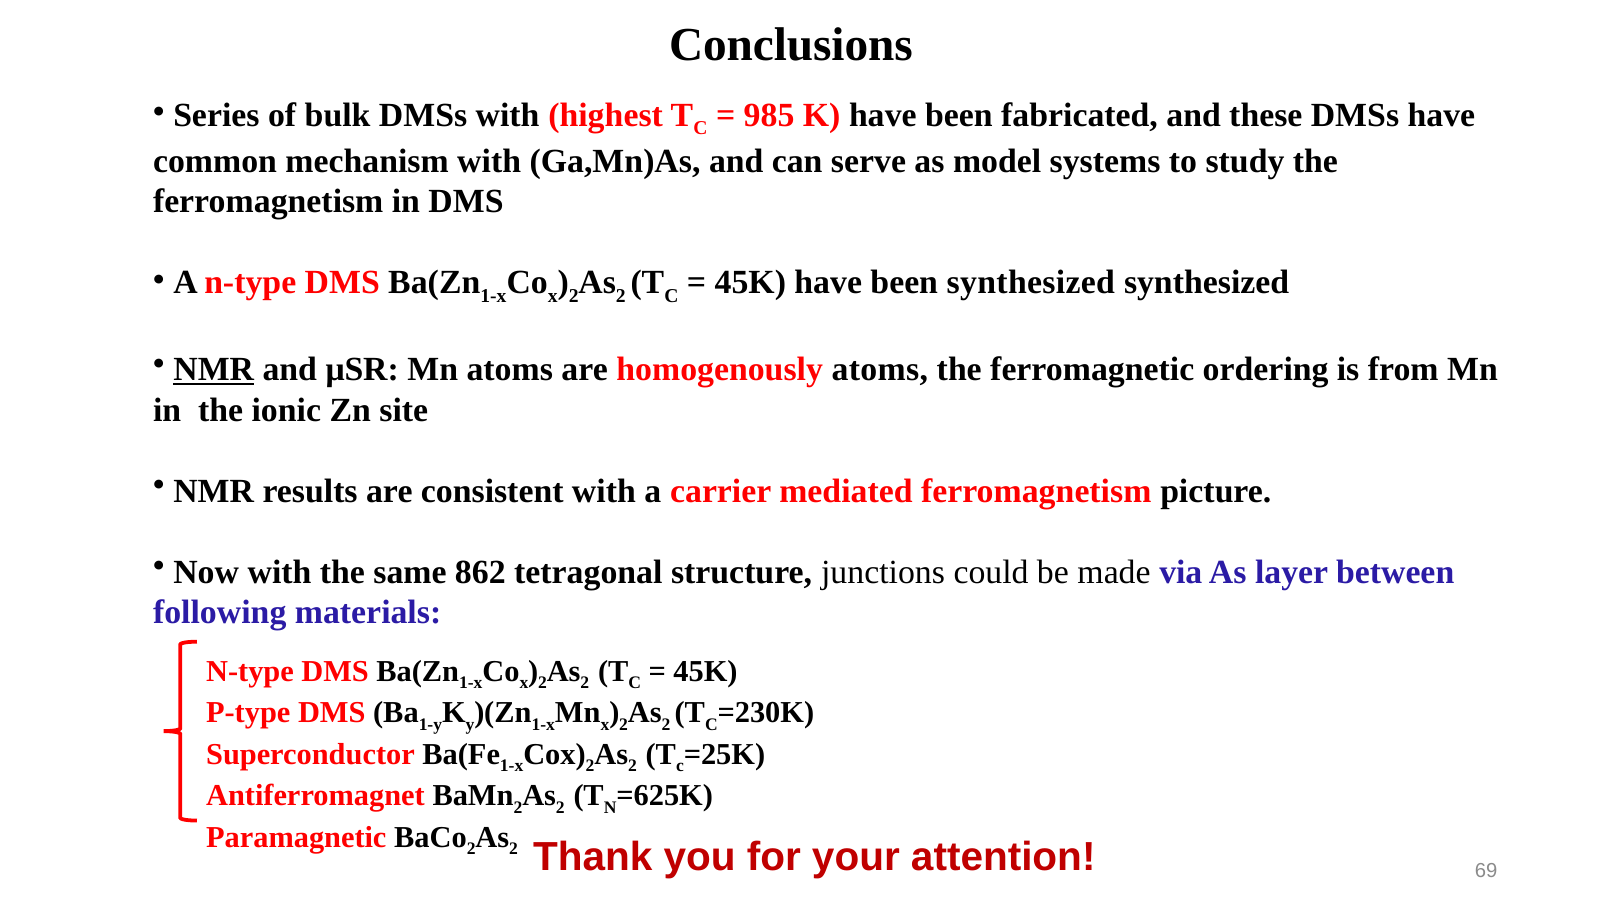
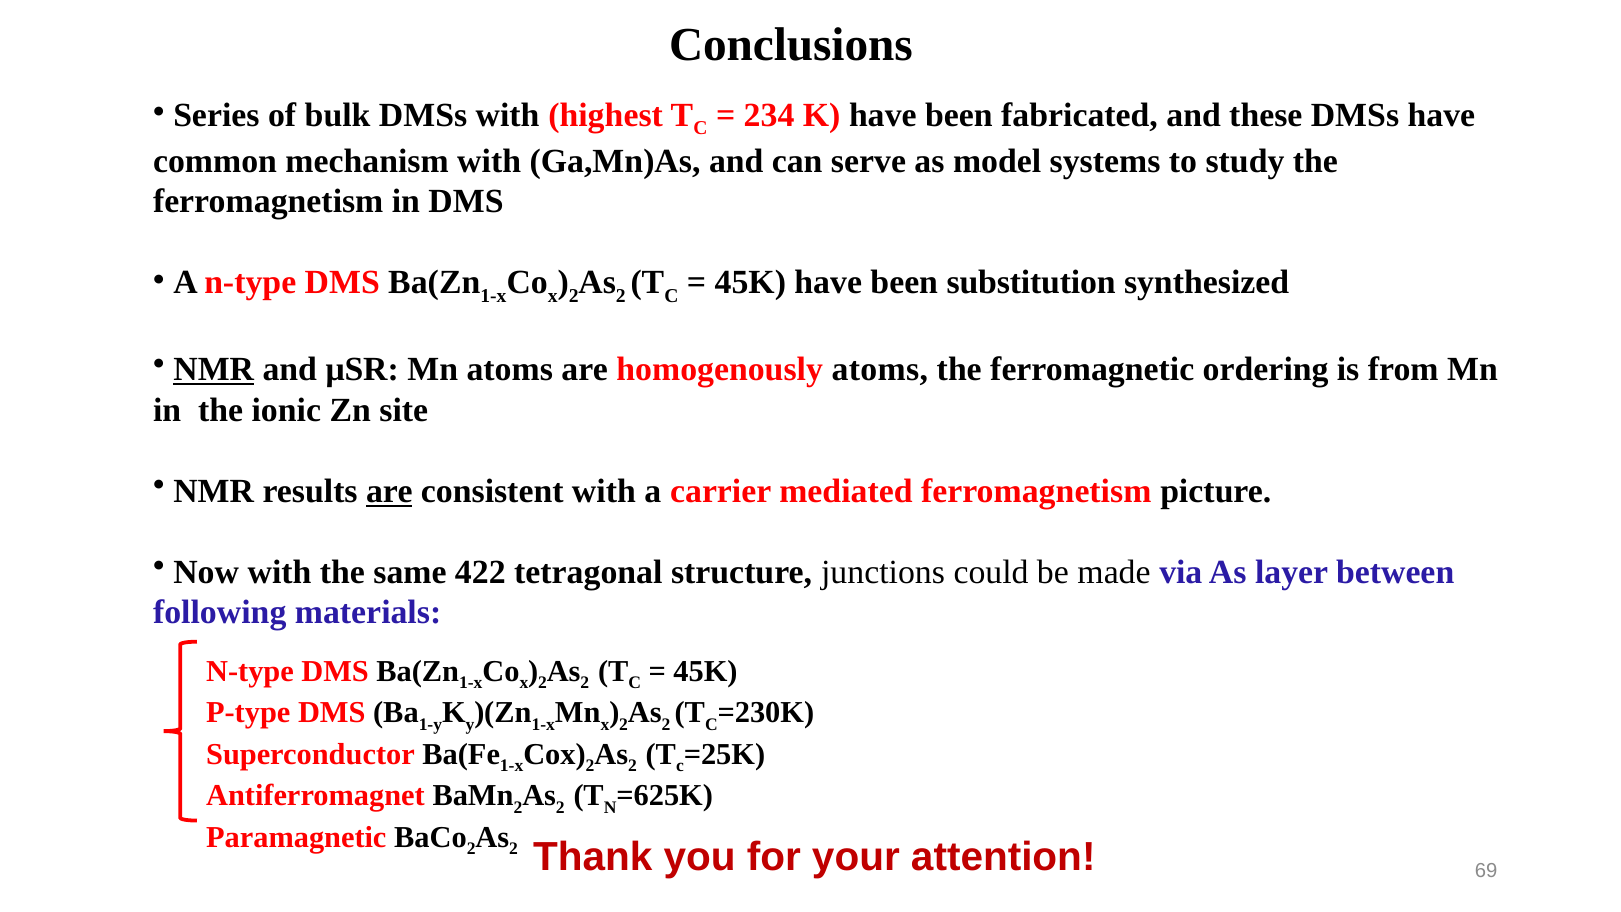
985: 985 -> 234
been synthesized: synthesized -> substitution
are at (389, 491) underline: none -> present
862: 862 -> 422
